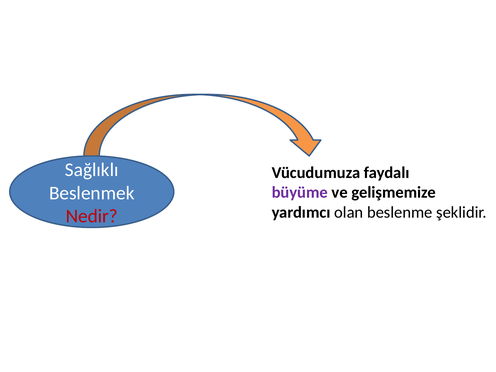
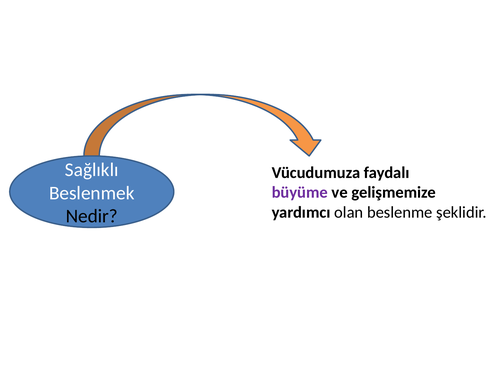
Nedir colour: red -> black
